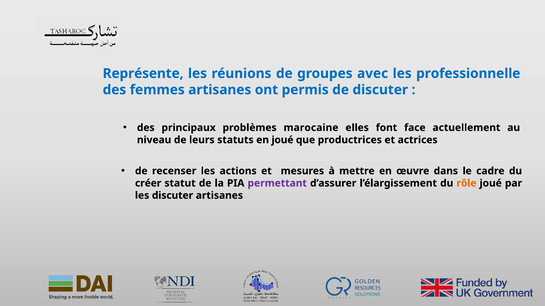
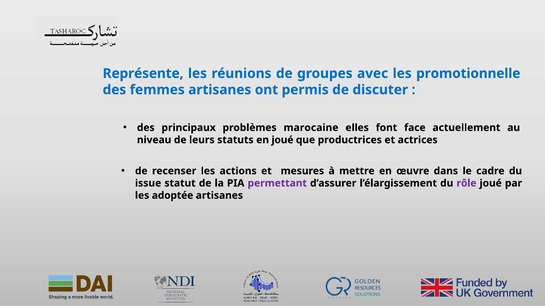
professionnelle: professionnelle -> promotionnelle
créer: créer -> issue
rôle colour: orange -> purple
les discuter: discuter -> adoptée
